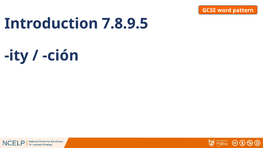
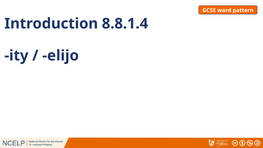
7.8.9.5: 7.8.9.5 -> 8.8.1.4
ción: ción -> elijo
